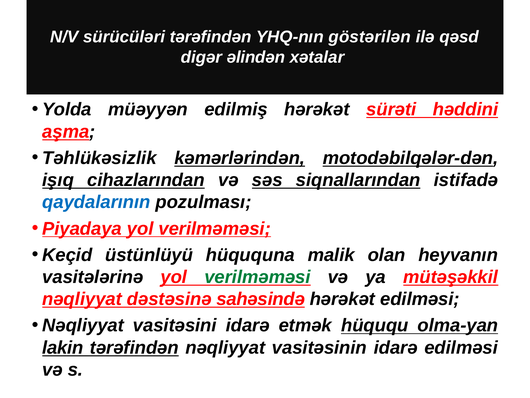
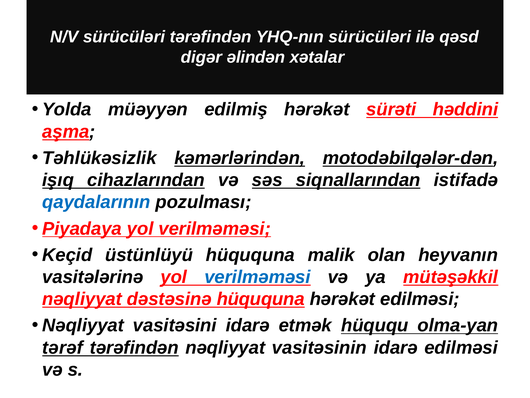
YHQ-nın göstərilən: göstərilən -> sürücüləri
verilməməsi at (257, 277) colour: green -> blue
dəstəsinə sahəsində: sahəsində -> hüququna
lakin: lakin -> tərəf
